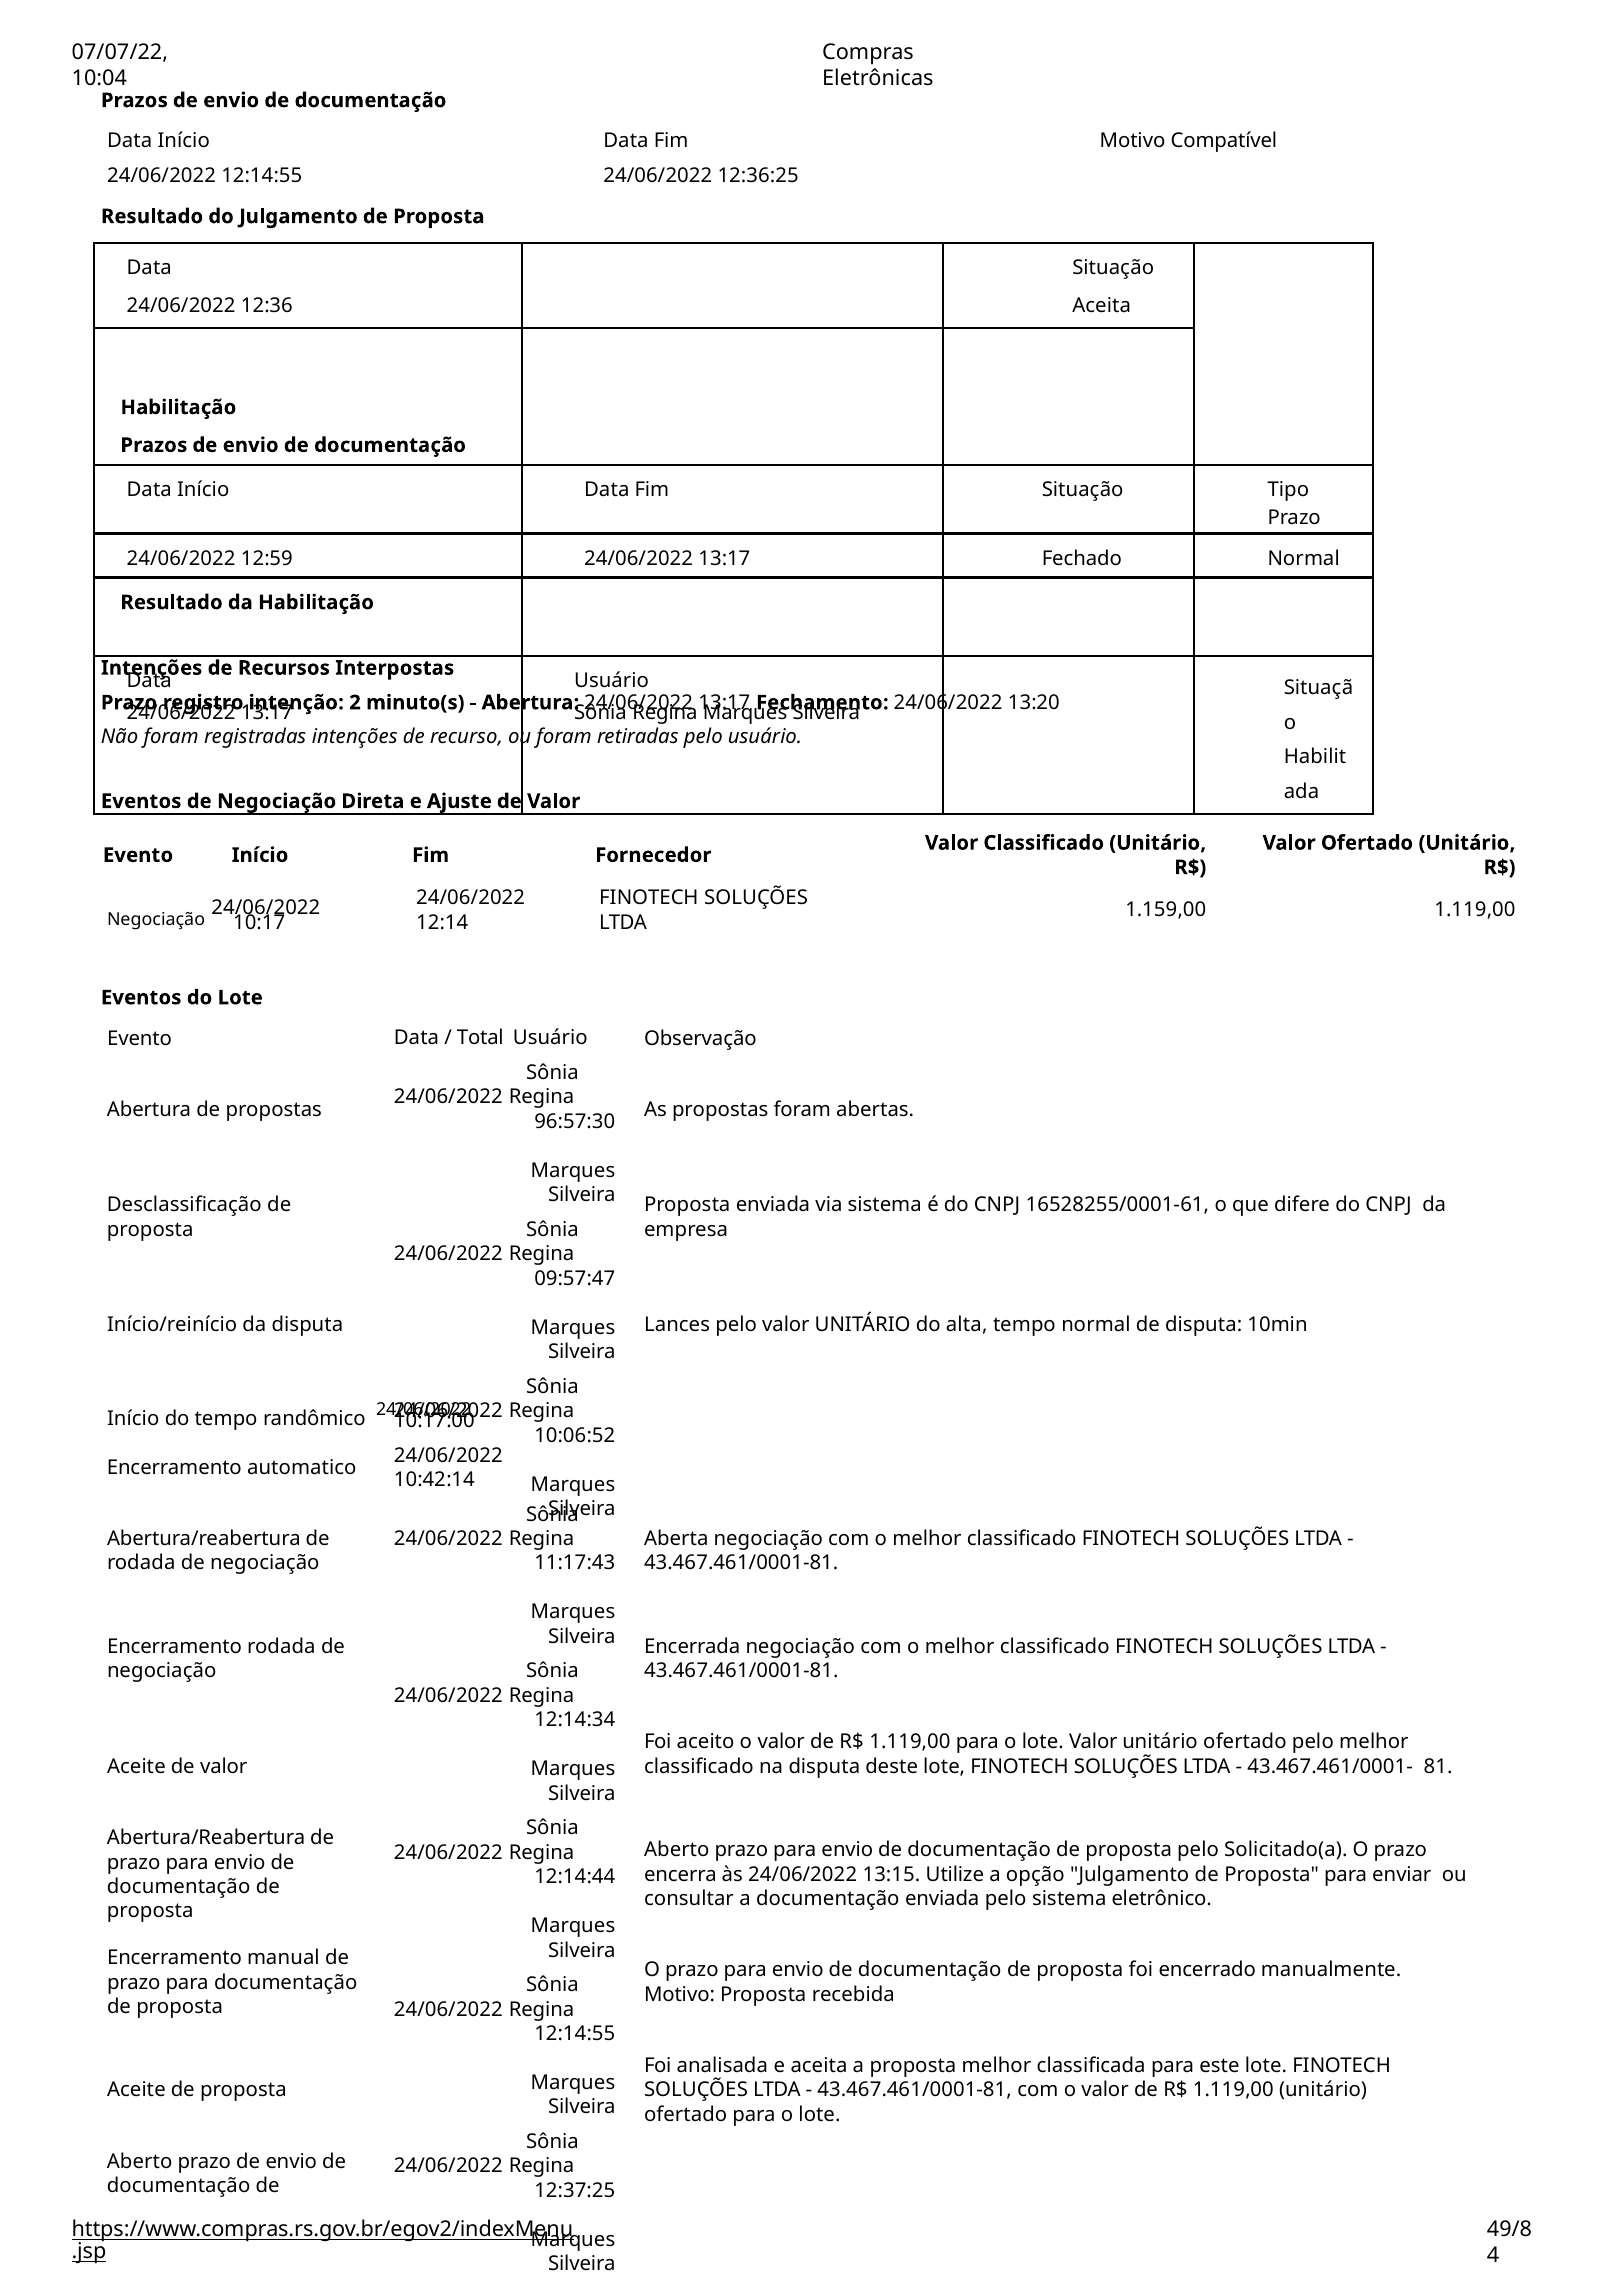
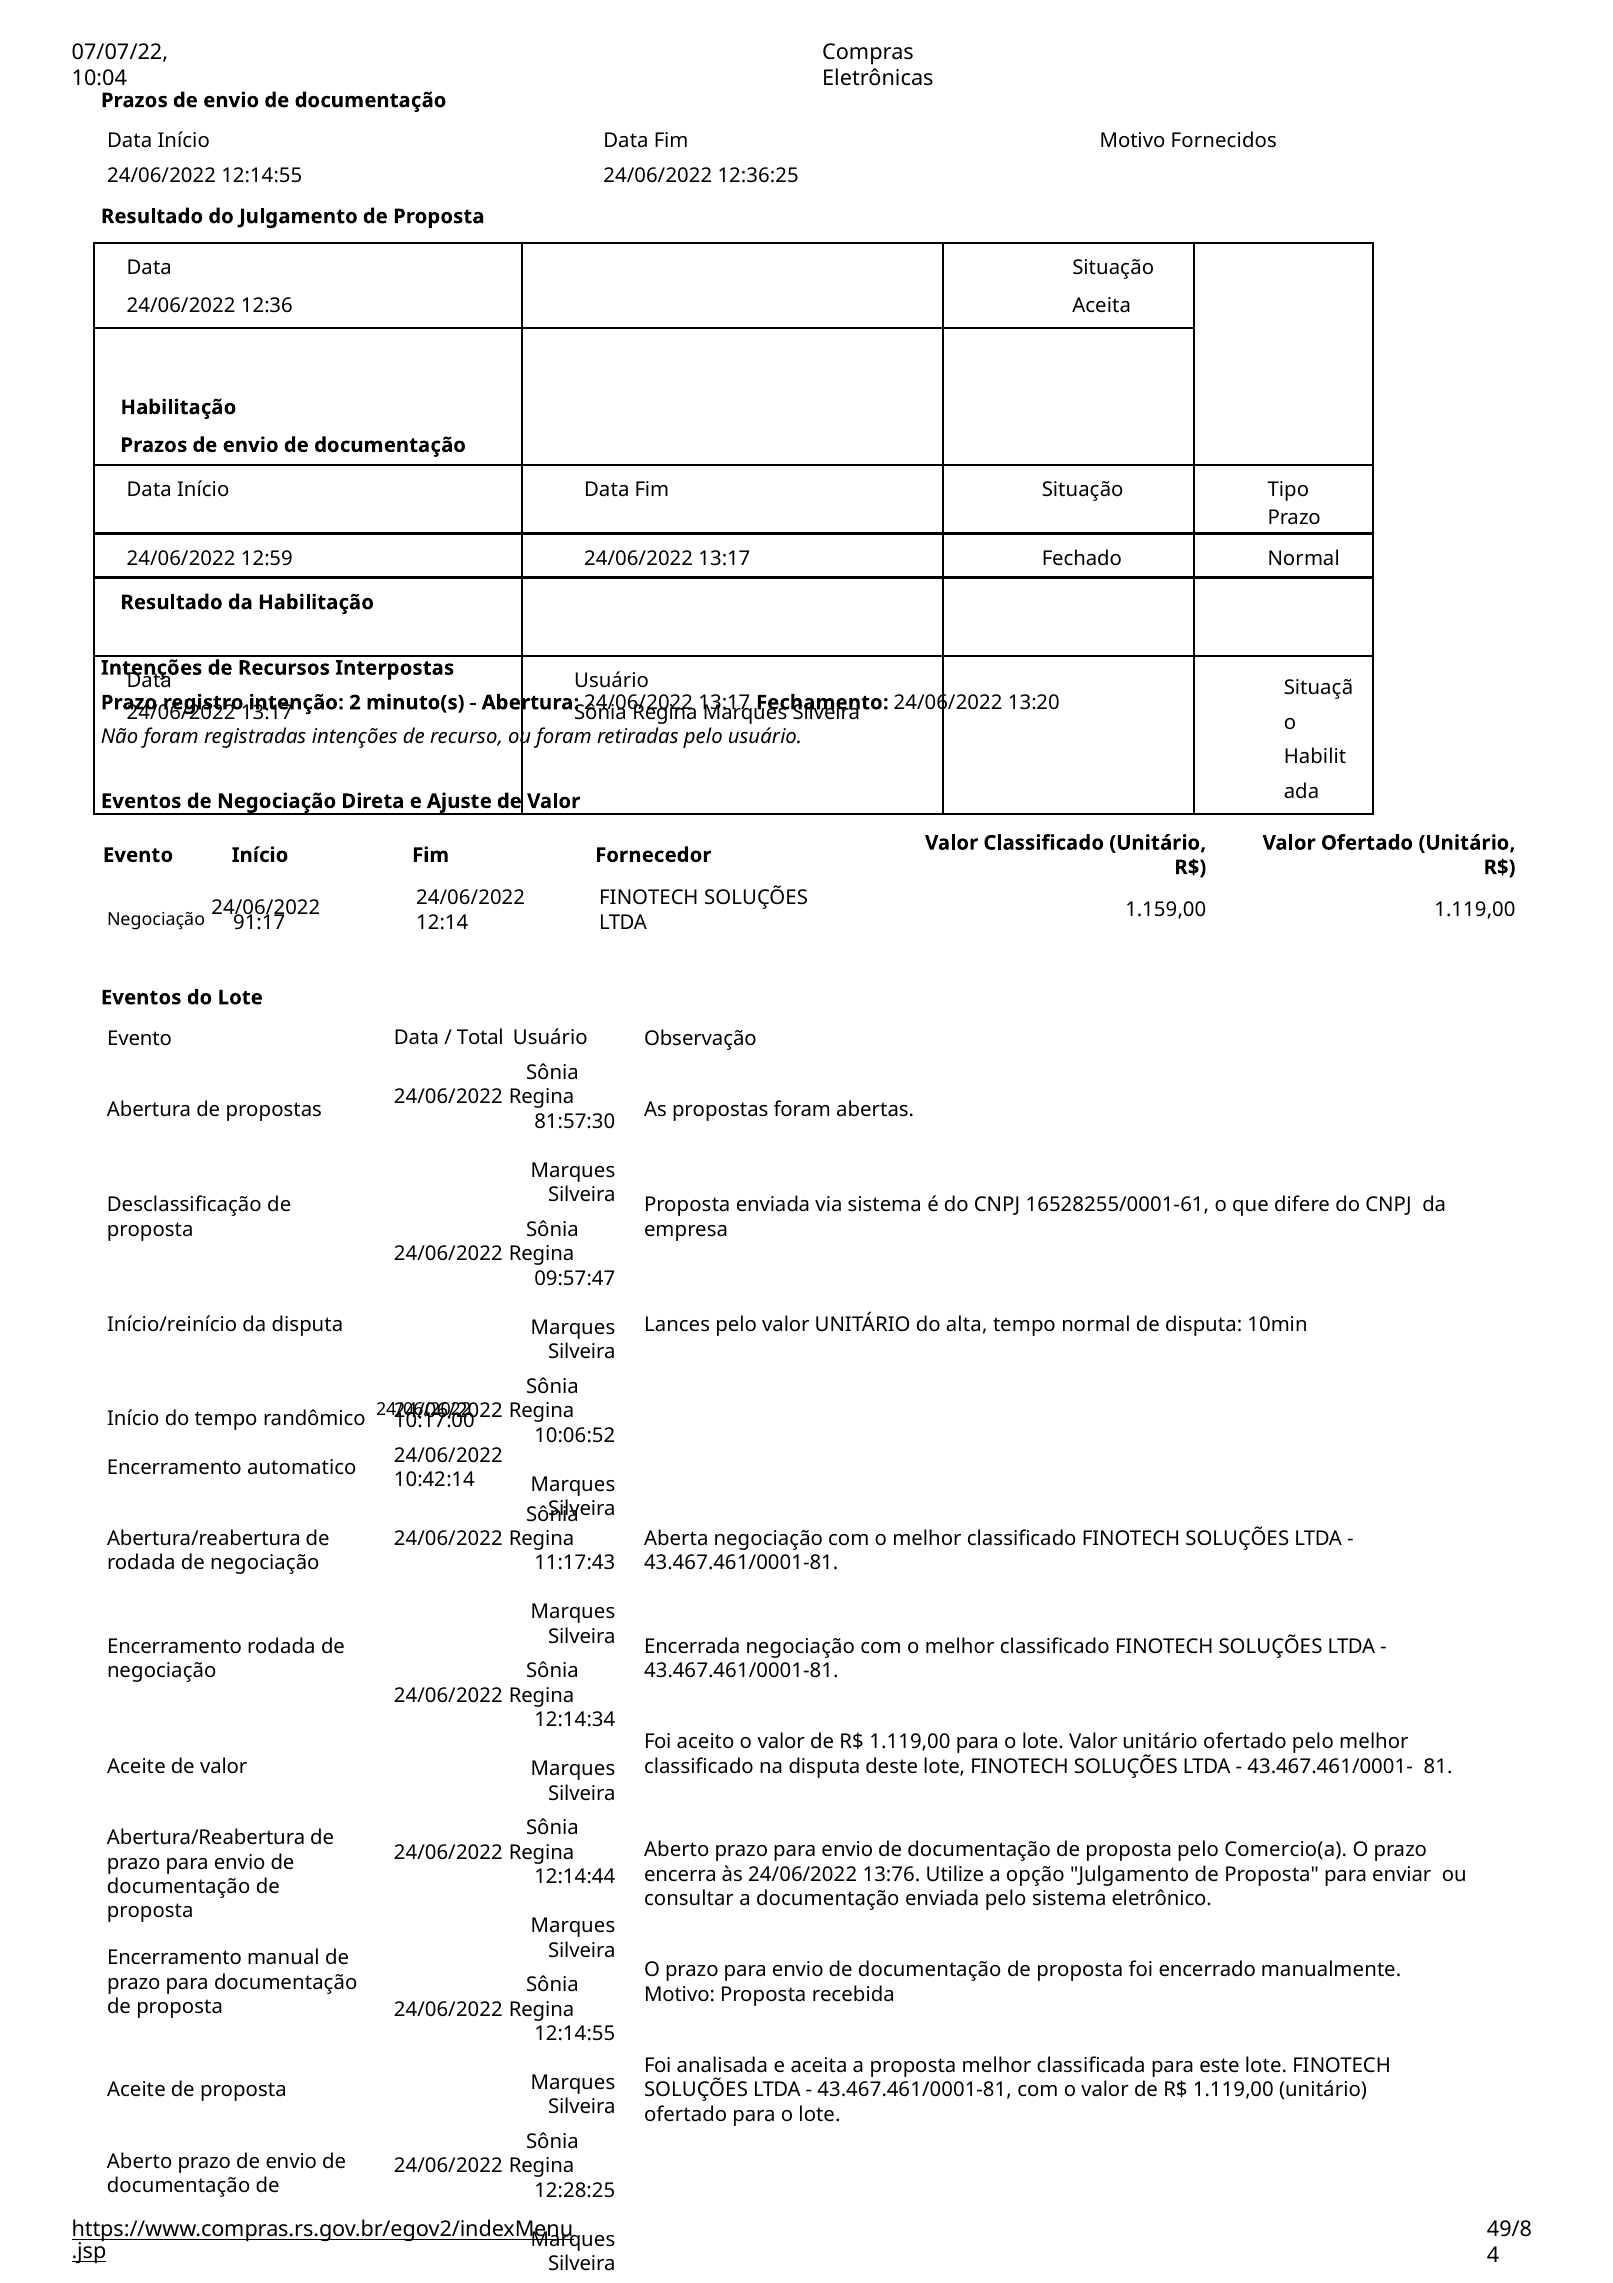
Compatível: Compatível -> Fornecidos
10:17: 10:17 -> 91:17
96:57:30: 96:57:30 -> 81:57:30
Solicitado(a: Solicitado(a -> Comercio(a
13:15: 13:15 -> 13:76
12:37:25: 12:37:25 -> 12:28:25
